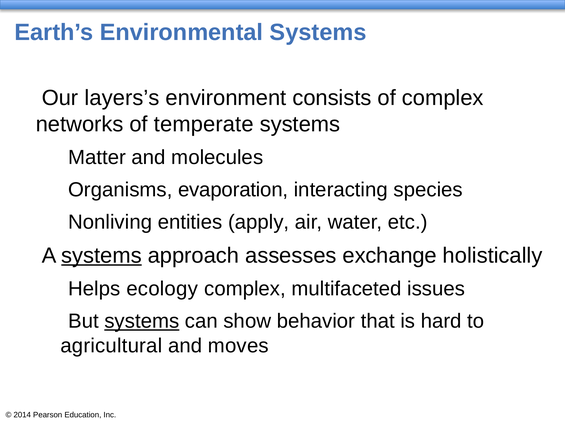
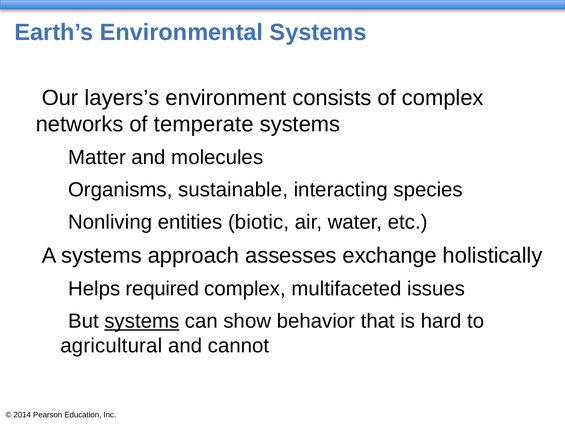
evaporation: evaporation -> sustainable
apply: apply -> biotic
systems at (101, 255) underline: present -> none
ecology: ecology -> required
moves: moves -> cannot
